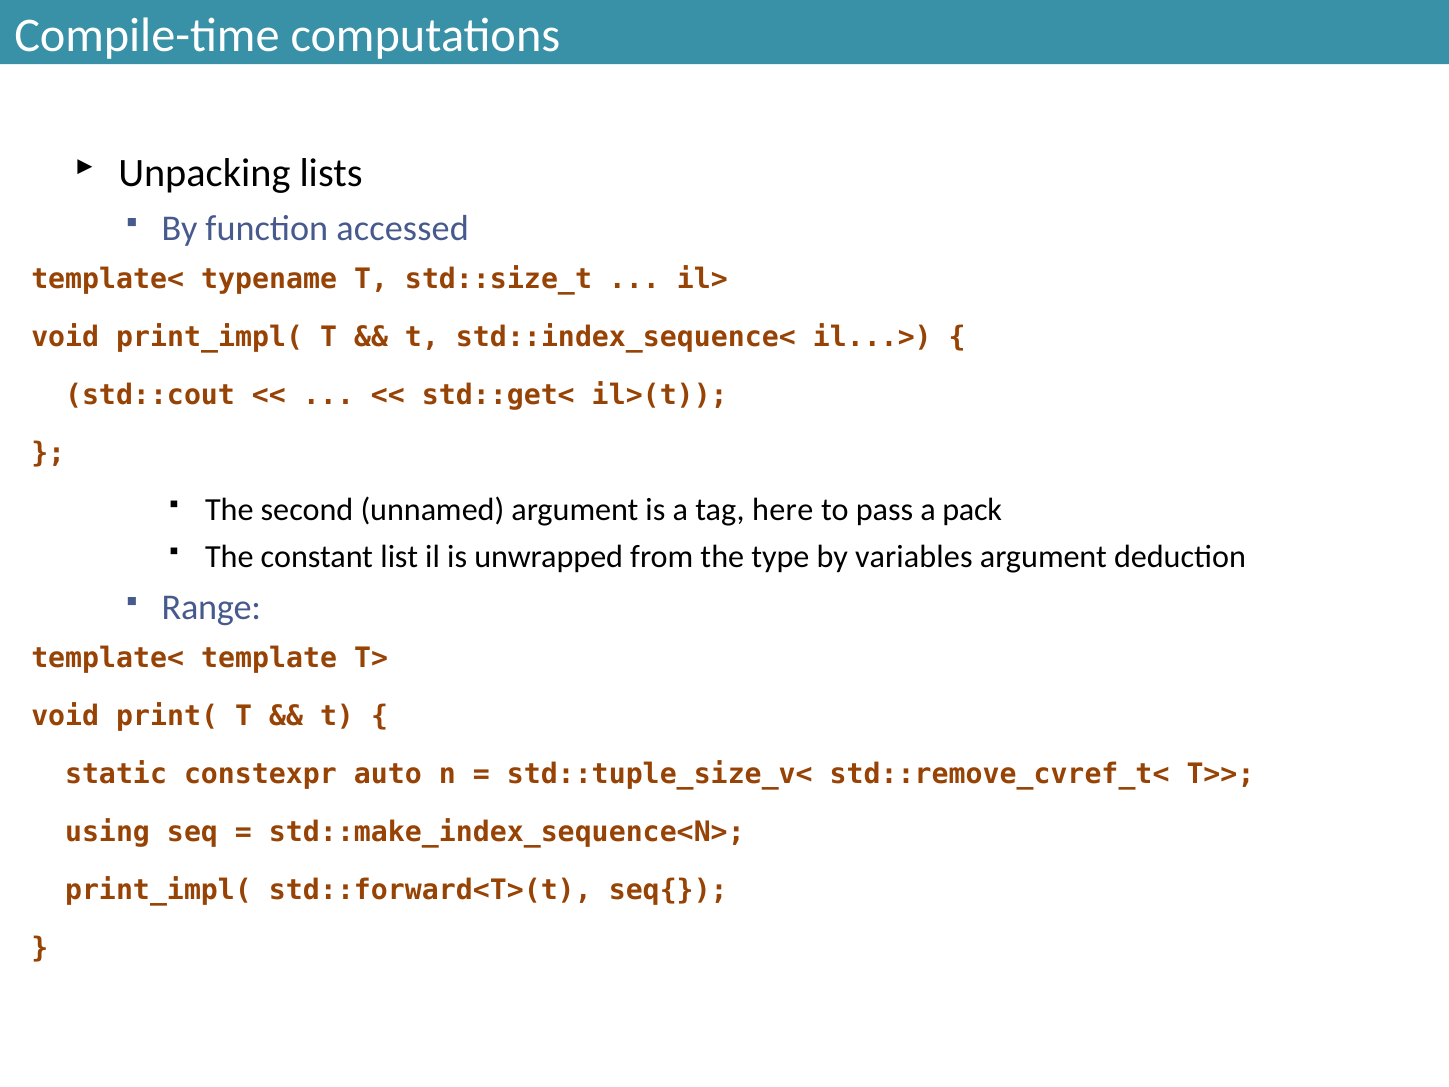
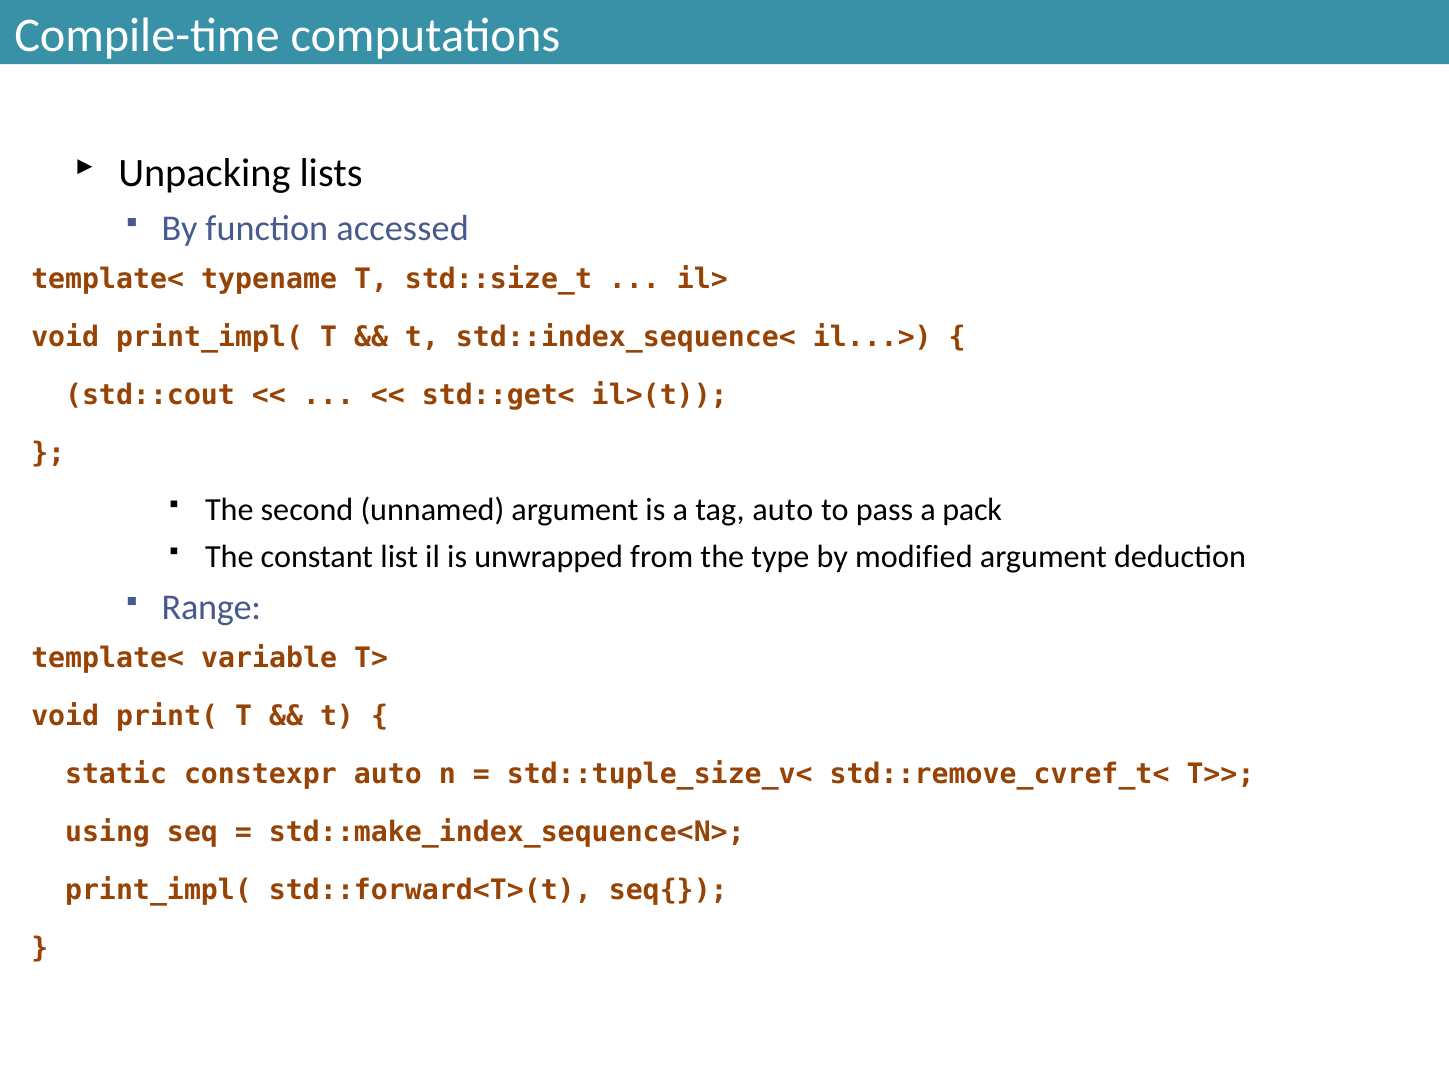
tag here: here -> auto
variables: variables -> modified
template: template -> variable
